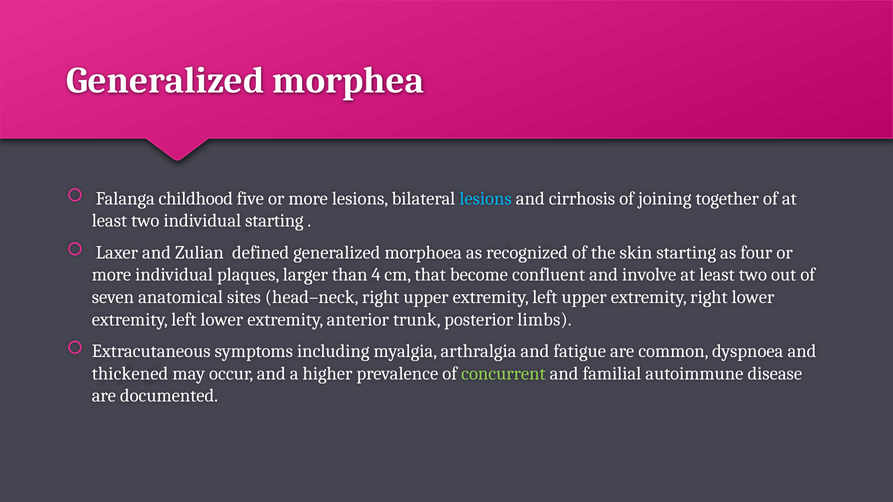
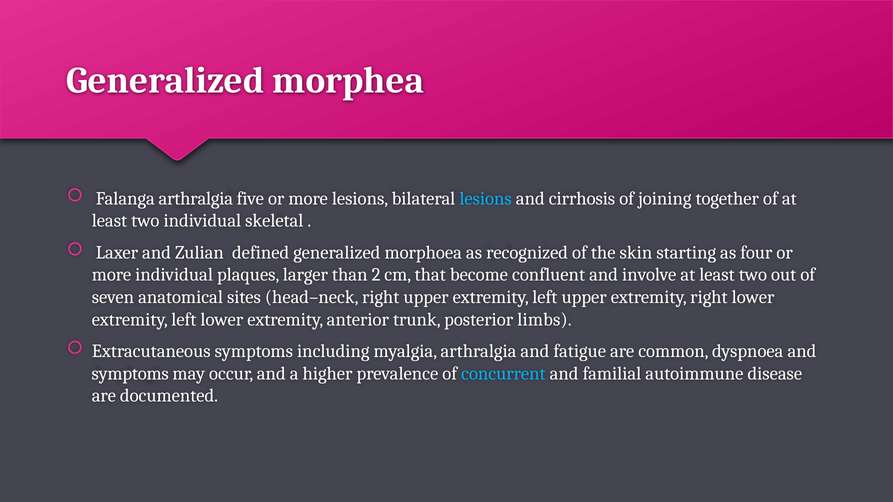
Falanga childhood: childhood -> arthralgia
individual starting: starting -> skeletal
4: 4 -> 2
thickened at (130, 374): thickened -> symptoms
concurrent colour: light green -> light blue
